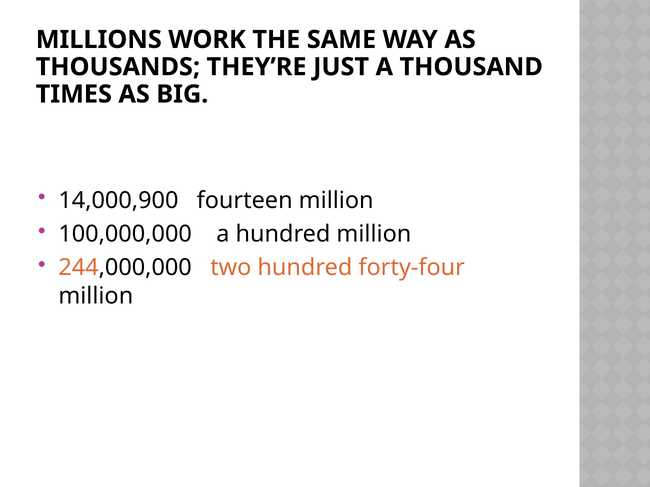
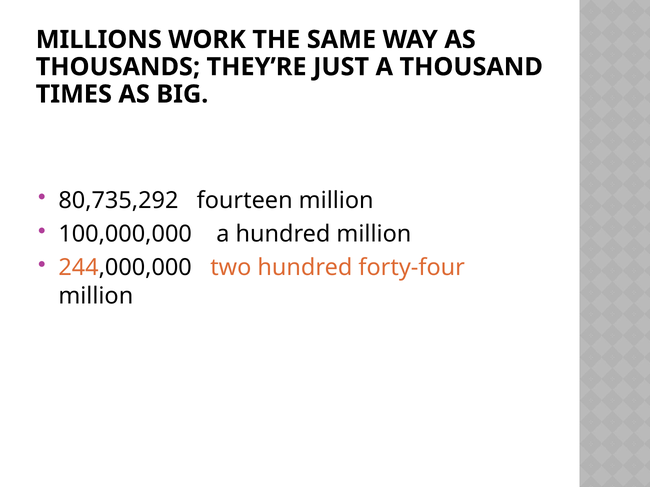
14,000,900: 14,000,900 -> 80,735,292
